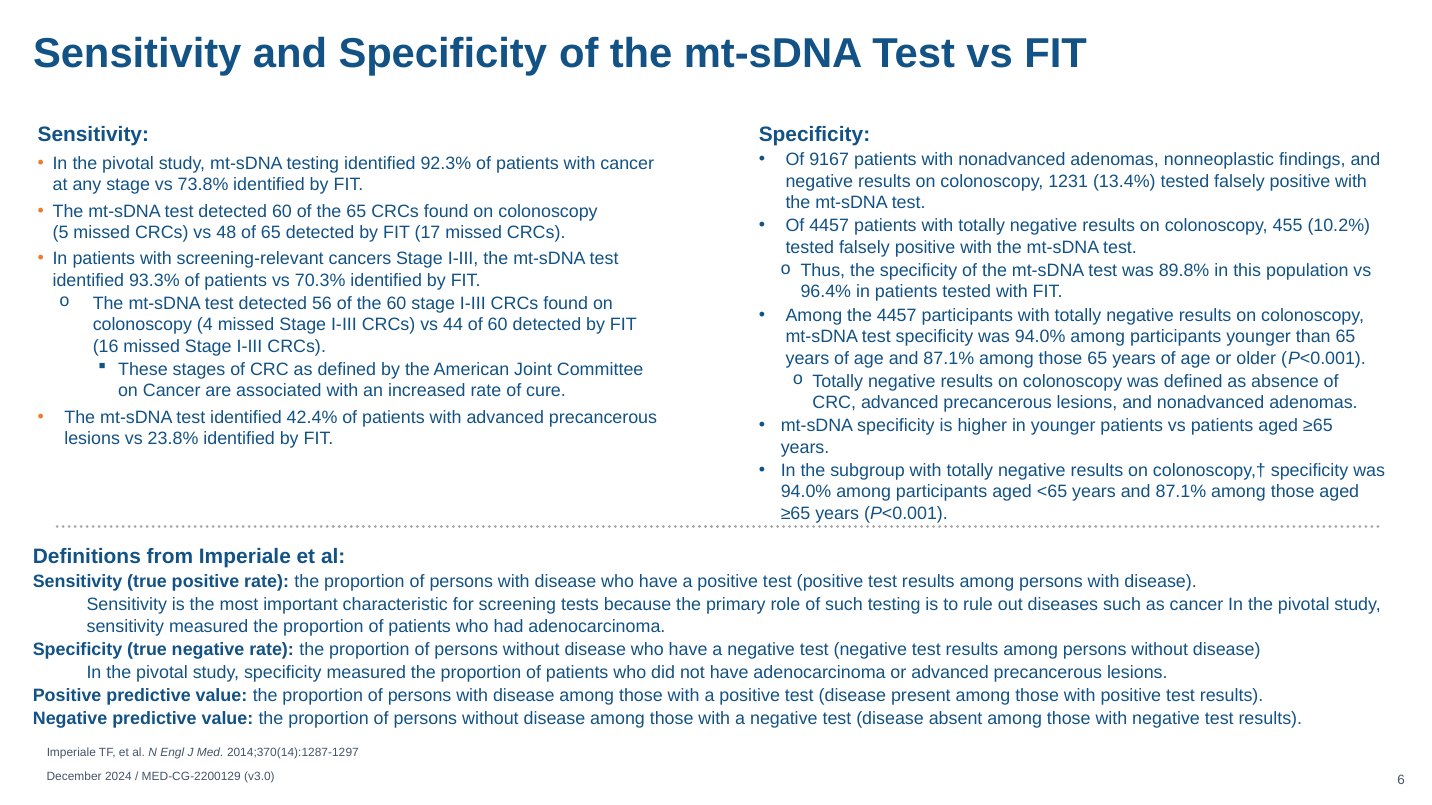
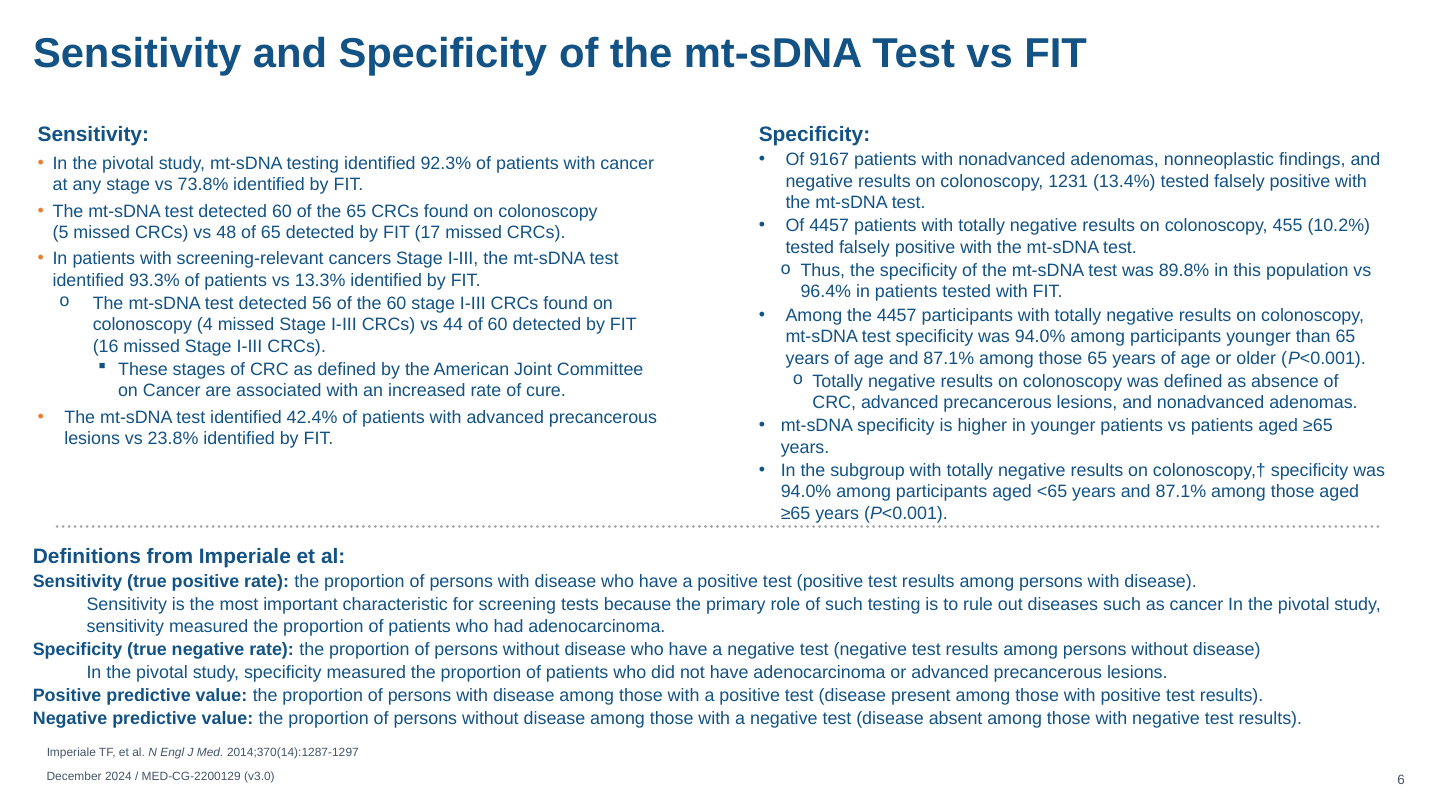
70.3%: 70.3% -> 13.3%
